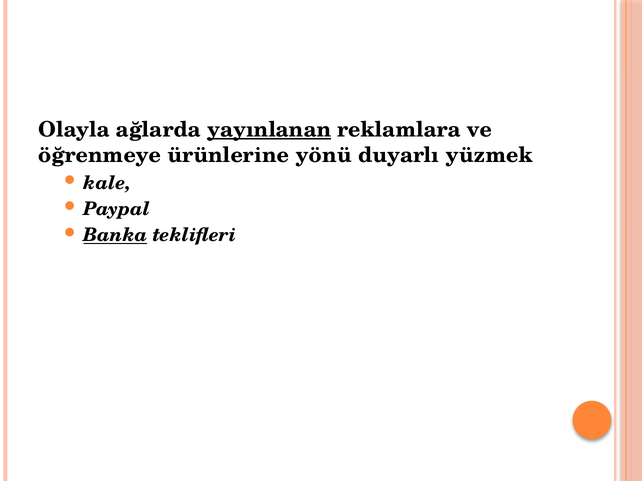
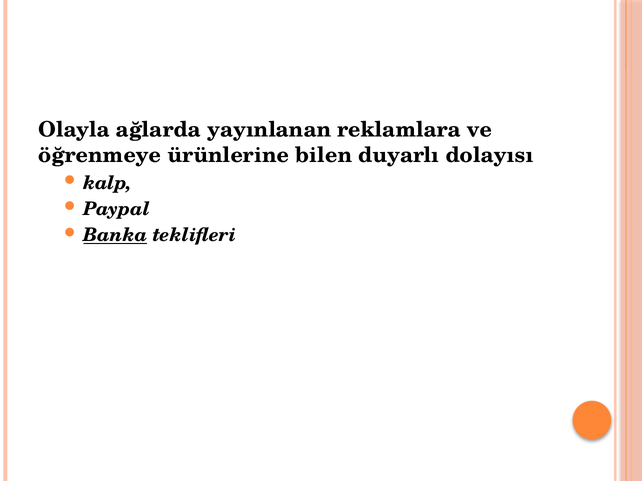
yayınlanan underline: present -> none
yönü: yönü -> bilen
yüzmek: yüzmek -> dolayısı
kale: kale -> kalp
